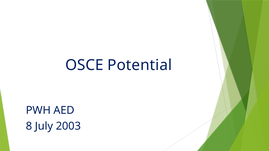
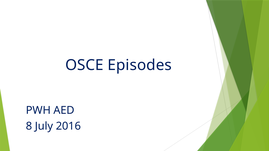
Potential: Potential -> Episodes
2003: 2003 -> 2016
